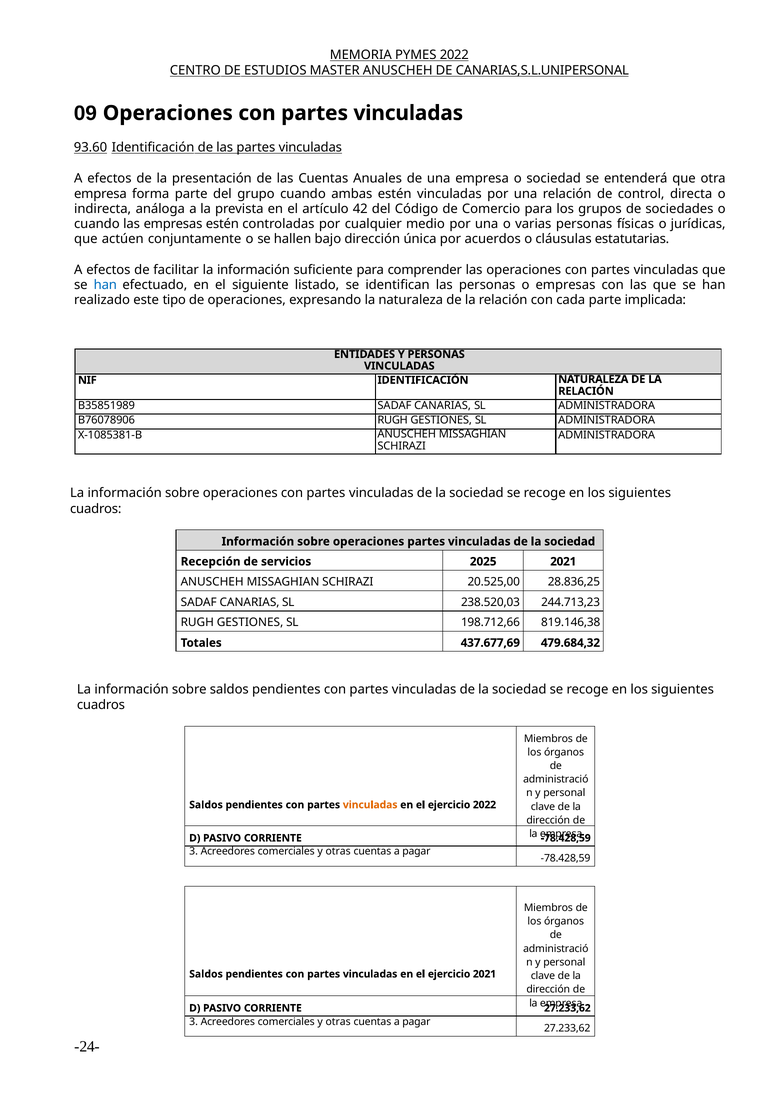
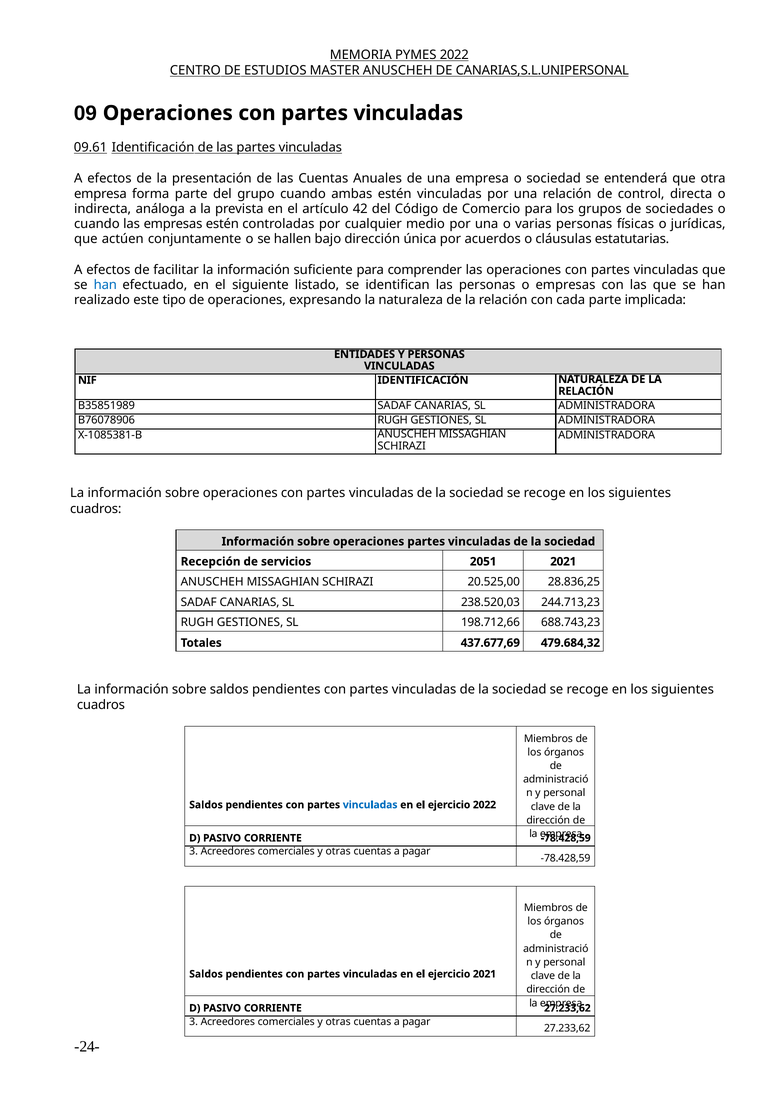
93.60: 93.60 -> 09.61
2025: 2025 -> 2051
819.146,38: 819.146,38 -> 688.743,23
vinculadas at (370, 805) colour: orange -> blue
